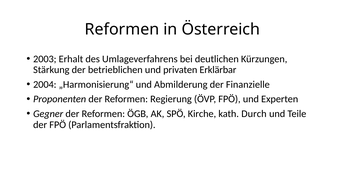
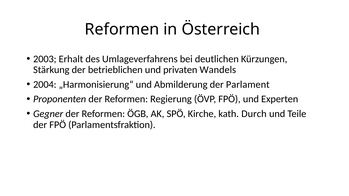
Erklärbar: Erklärbar -> Wandels
Finanzielle: Finanzielle -> Parlament
